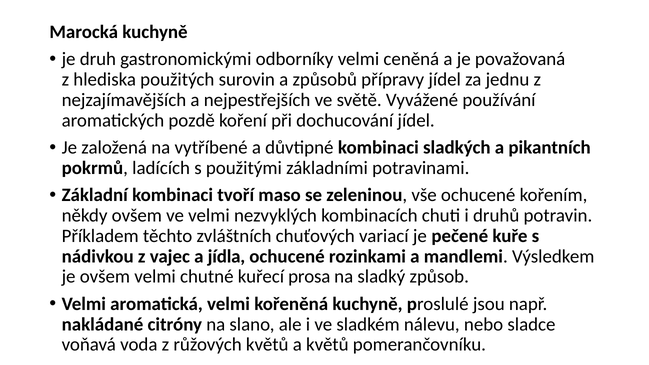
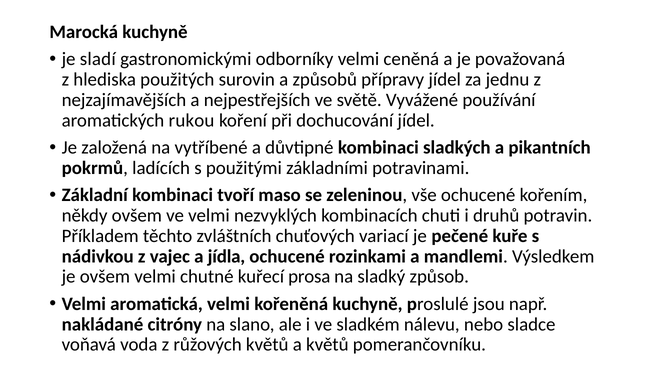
druh: druh -> sladí
pozdě: pozdě -> rukou
